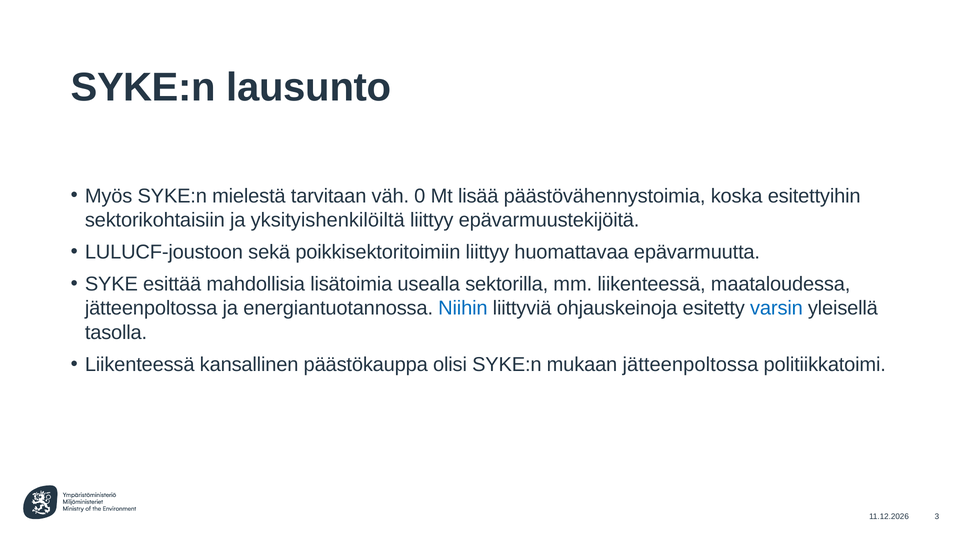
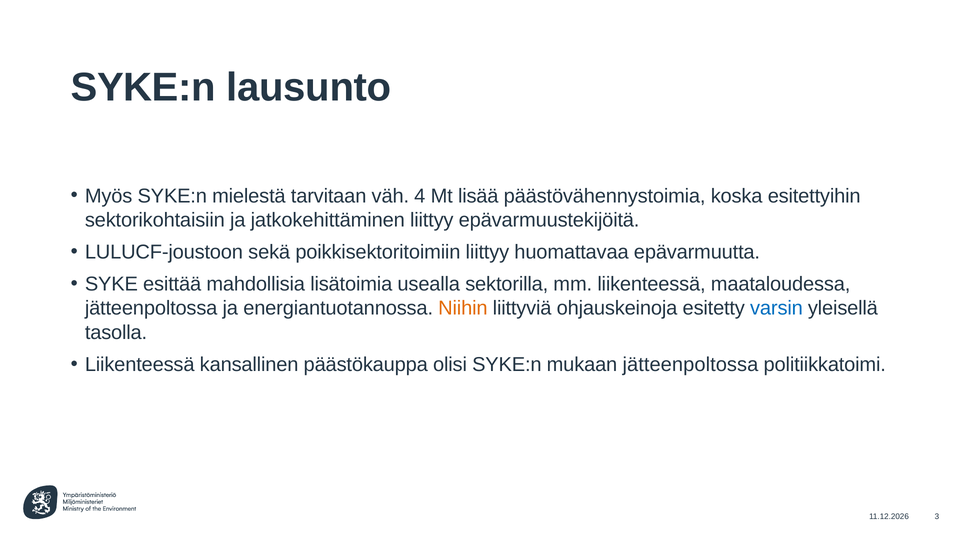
0: 0 -> 4
yksityishenkilöiltä: yksityishenkilöiltä -> jatkokehittäminen
Niihin colour: blue -> orange
